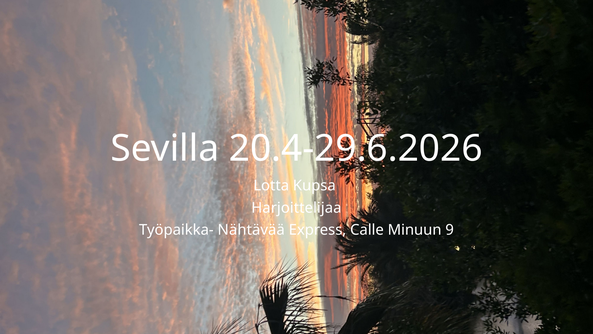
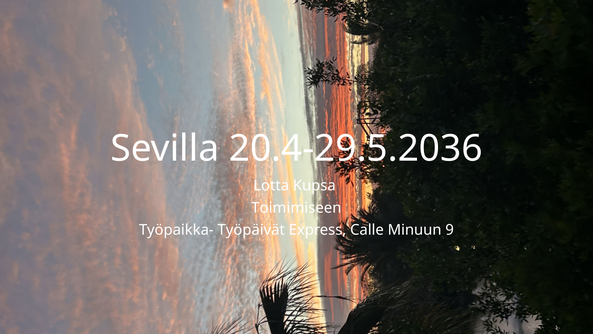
20.4-29.6.2026: 20.4-29.6.2026 -> 20.4-29.5.2036
Harjoittelijaa: Harjoittelijaa -> Toimimiseen
Nähtävää: Nähtävää -> Työpäivät
